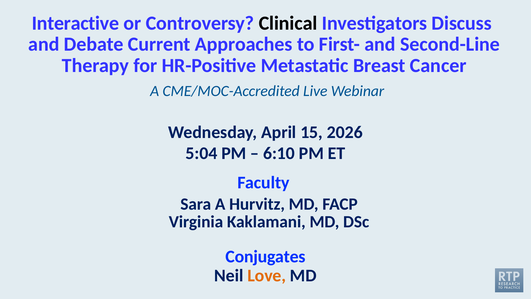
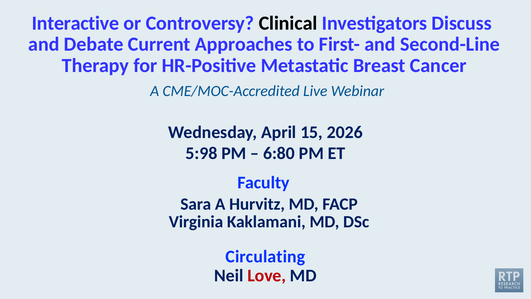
5:04: 5:04 -> 5:98
6:10: 6:10 -> 6:80
Conjugates: Conjugates -> Circulating
Love colour: orange -> red
